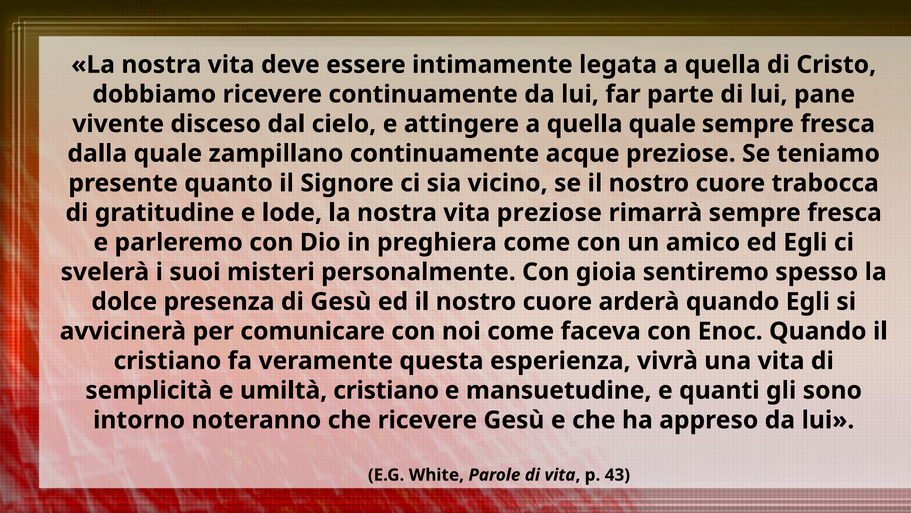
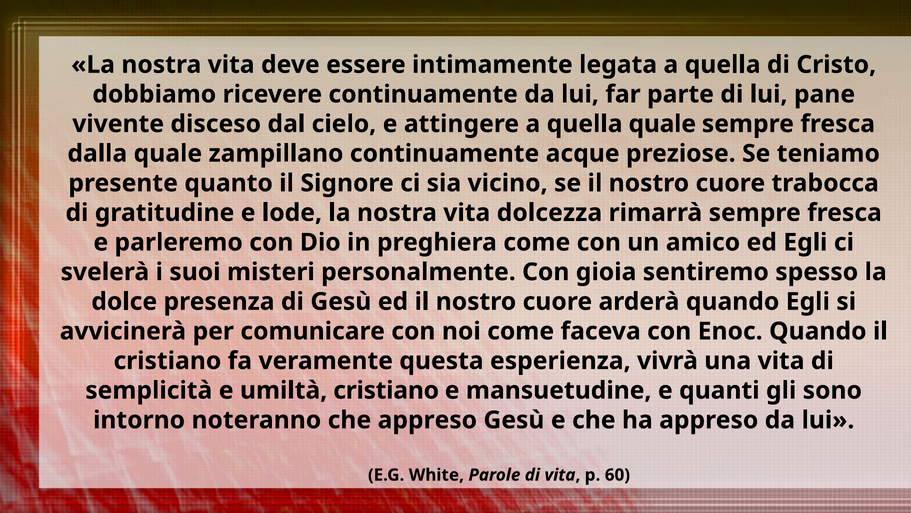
vita preziose: preziose -> dolcezza
che ricevere: ricevere -> appreso
43: 43 -> 60
